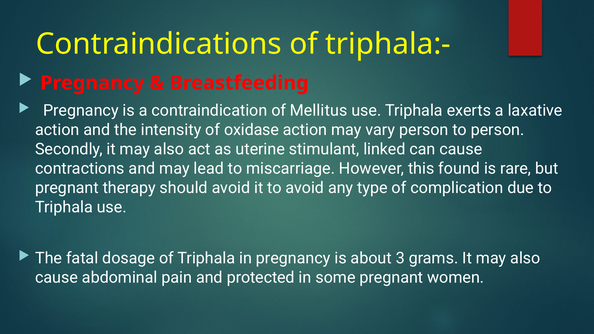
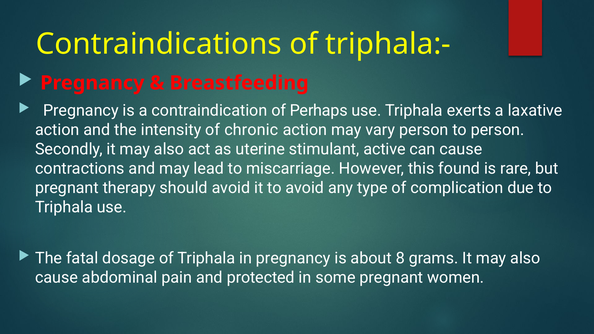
Mellitus: Mellitus -> Perhaps
oxidase: oxidase -> chronic
linked: linked -> active
3: 3 -> 8
